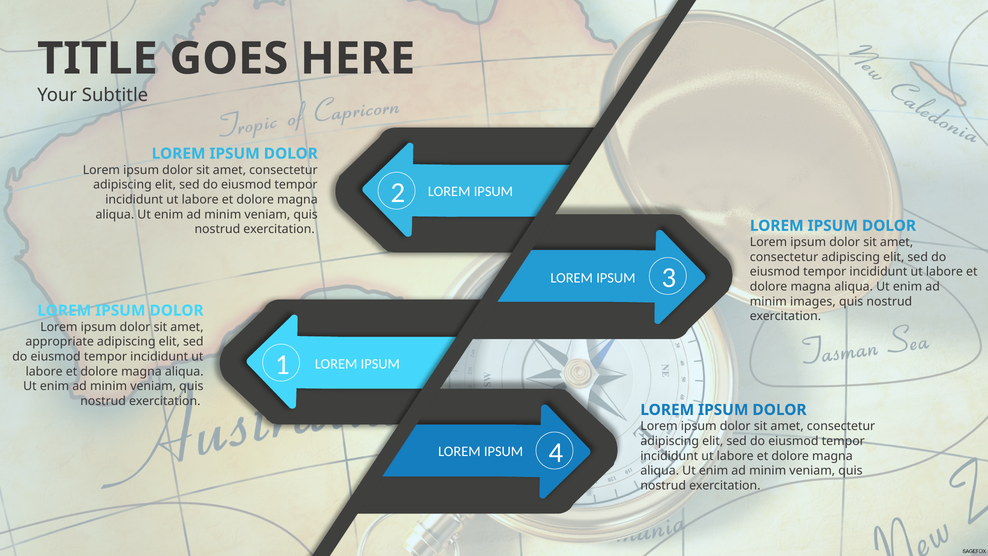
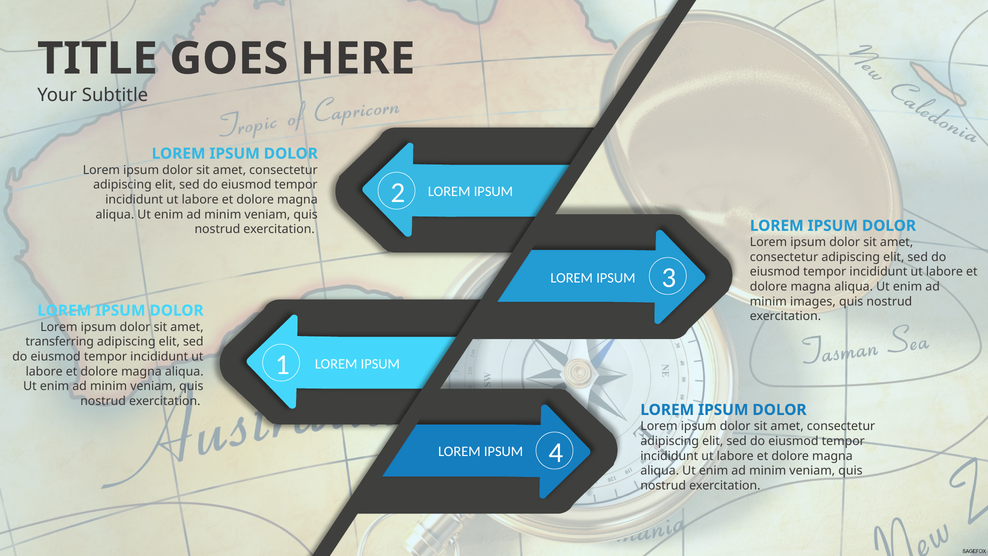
appropriate: appropriate -> transferring
